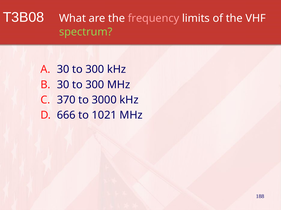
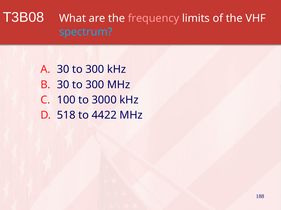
spectrum colour: light green -> light blue
370: 370 -> 100
666: 666 -> 518
1021: 1021 -> 4422
